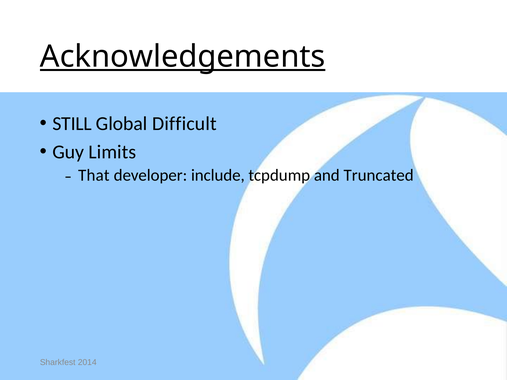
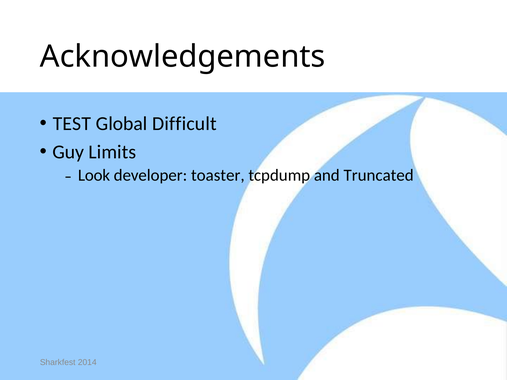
Acknowledgements underline: present -> none
STILL: STILL -> TEST
That: That -> Look
include: include -> toaster
